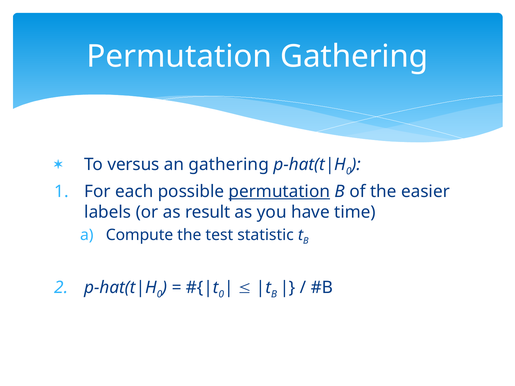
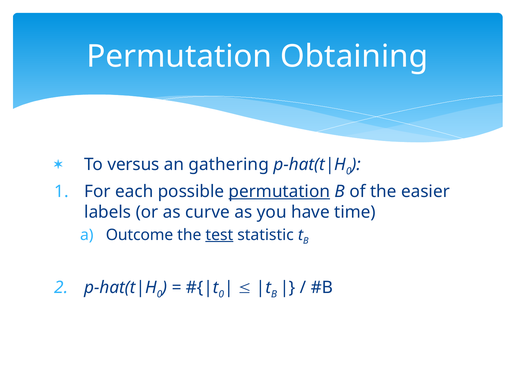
Permutation Gathering: Gathering -> Obtaining
result: result -> curve
Compute: Compute -> Outcome
test underline: none -> present
